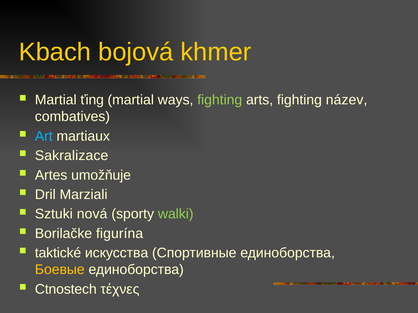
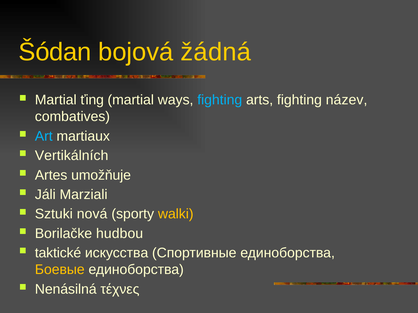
Kbach: Kbach -> Šódan
khmer: khmer -> žádná
fighting at (220, 100) colour: light green -> light blue
Sakralizace: Sakralizace -> Vertikálních
Dril: Dril -> Jáli
walki colour: light green -> yellow
figurína: figurína -> hudbou
Ctnostech: Ctnostech -> Nenásilná
